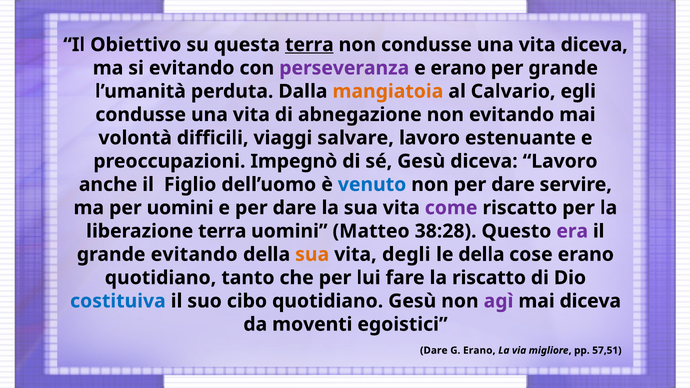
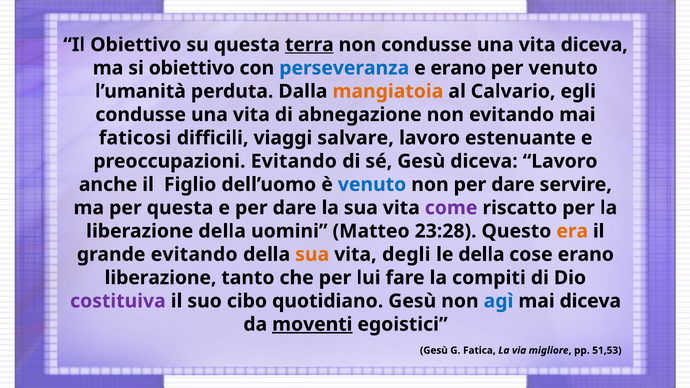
si evitando: evitando -> obiettivo
perseveranza colour: purple -> blue
per grande: grande -> venuto
volontà: volontà -> faticosi
preoccupazioni Impegnò: Impegnò -> Evitando
per uomini: uomini -> questa
liberazione terra: terra -> della
38:28: 38:28 -> 23:28
era colour: purple -> orange
quotidiano at (161, 278): quotidiano -> liberazione
la riscatto: riscatto -> compiti
costituiva colour: blue -> purple
agì colour: purple -> blue
moventi underline: none -> present
Dare at (434, 351): Dare -> Gesù
G Erano: Erano -> Fatica
57,51: 57,51 -> 51,53
